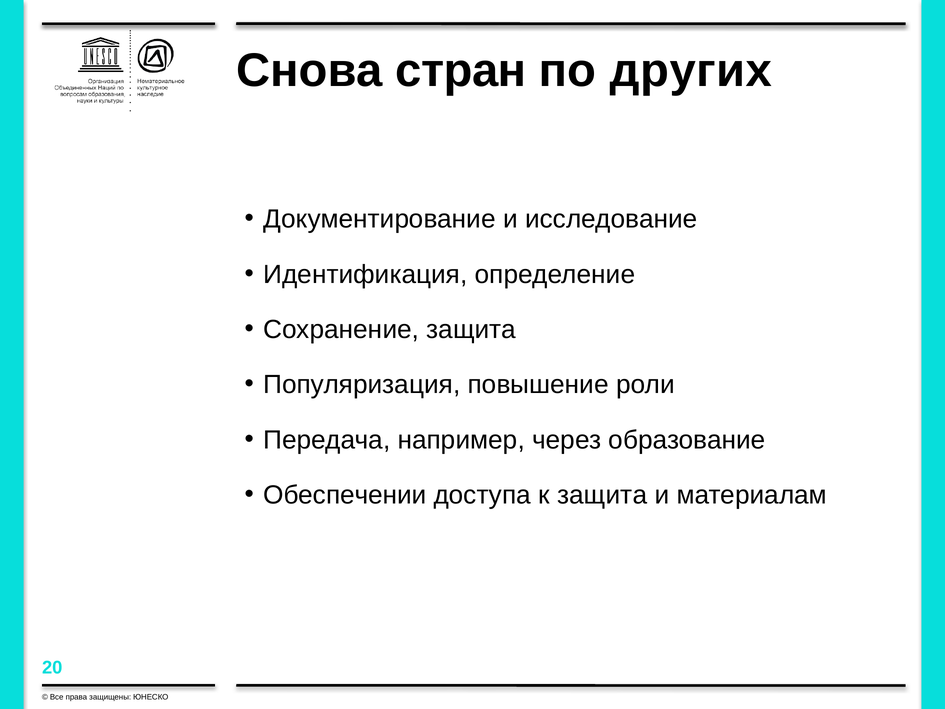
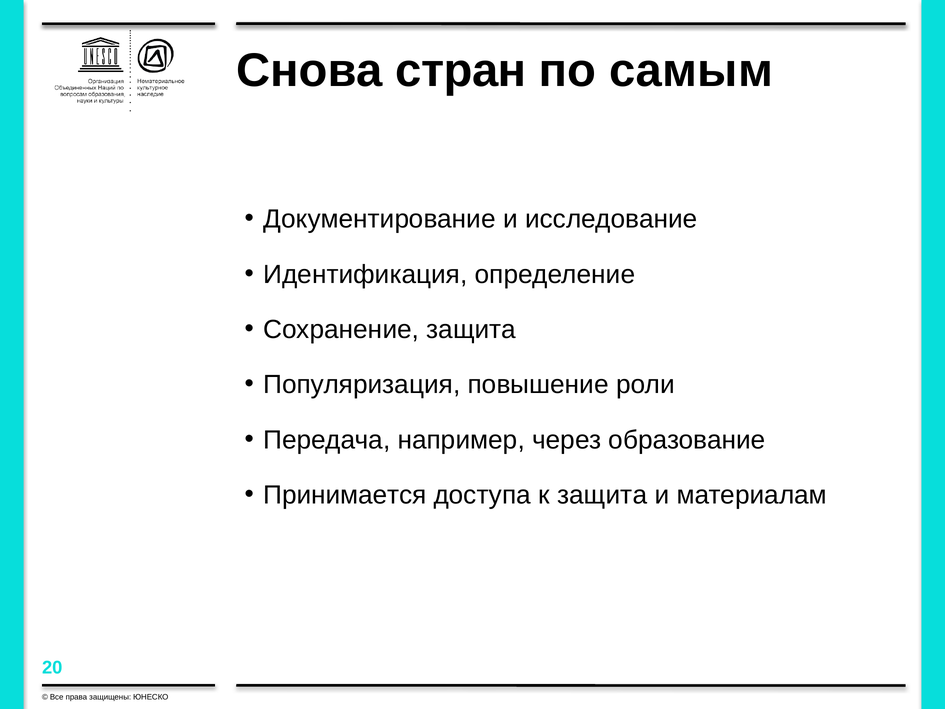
других: других -> самым
Обеспечении: Обеспечении -> Принимается
